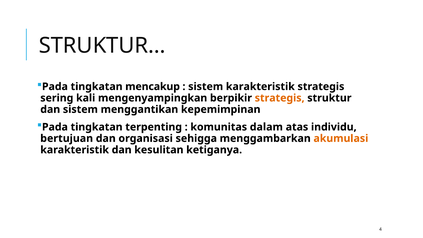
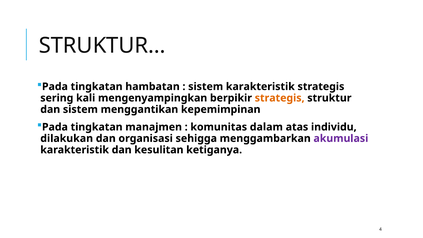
mencakup: mencakup -> hambatan
terpenting: terpenting -> manajmen
bertujuan: bertujuan -> dilakukan
akumulasi colour: orange -> purple
